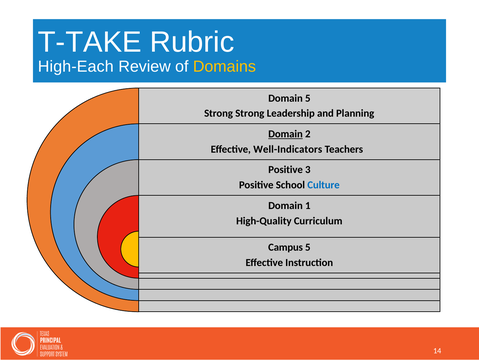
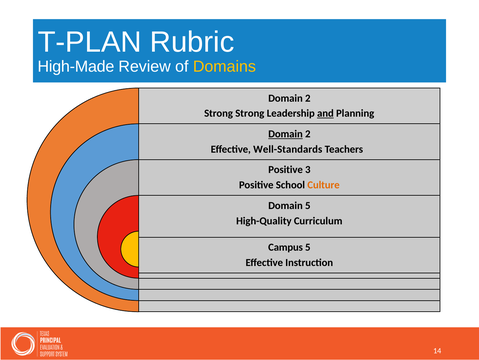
T-TAKE: T-TAKE -> T-PLAN
High-Each: High-Each -> High-Made
5 at (308, 98): 5 -> 2
and underline: none -> present
Well-Indicators: Well-Indicators -> Well-Standards
Culture colour: blue -> orange
Domain 1: 1 -> 5
